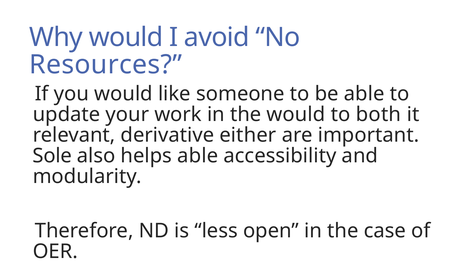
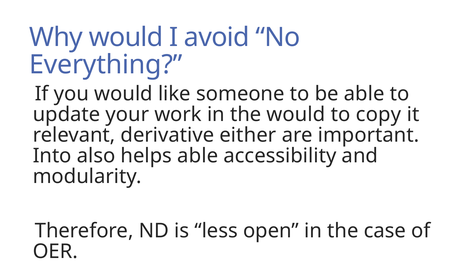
Resources: Resources -> Everything
both: both -> copy
Sole: Sole -> Into
